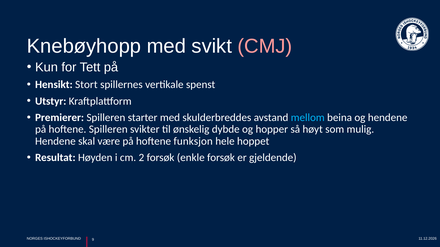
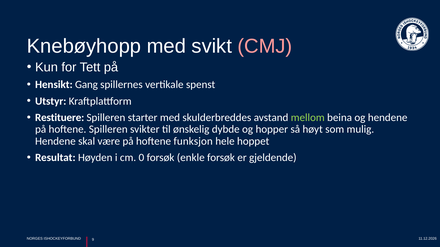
Stort: Stort -> Gang
Premierer: Premierer -> Restituere
mellom colour: light blue -> light green
2: 2 -> 0
